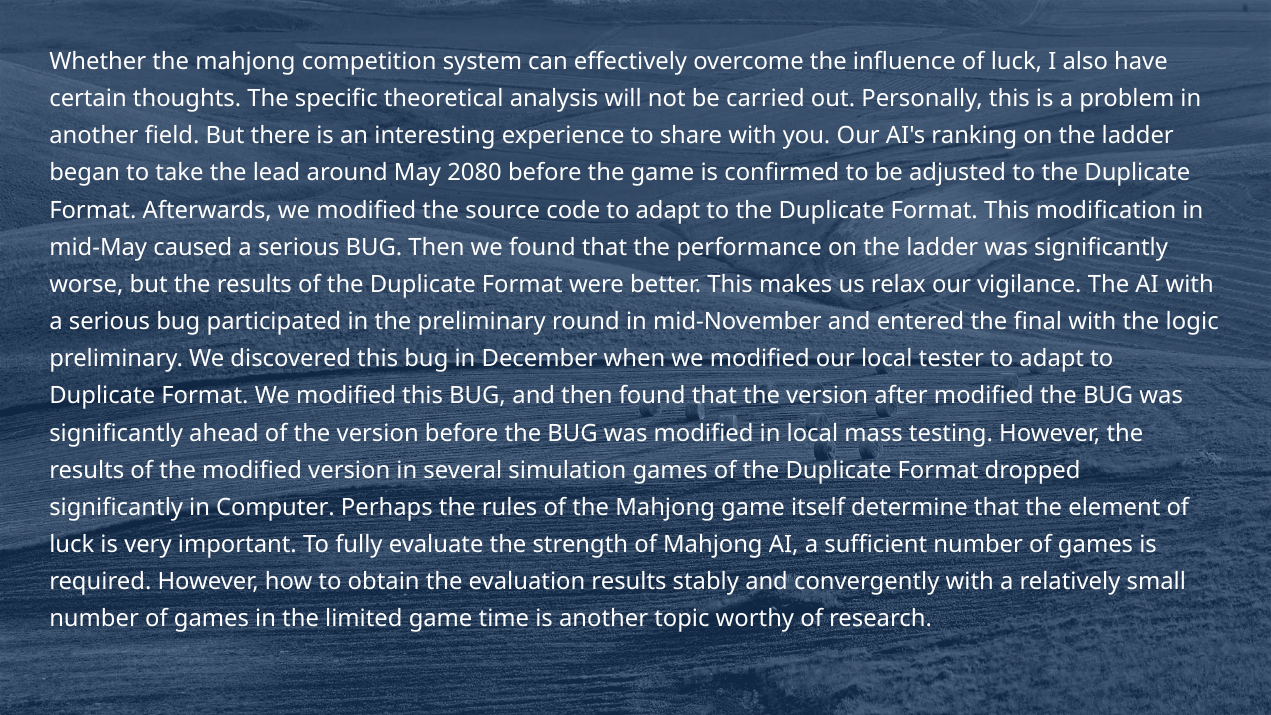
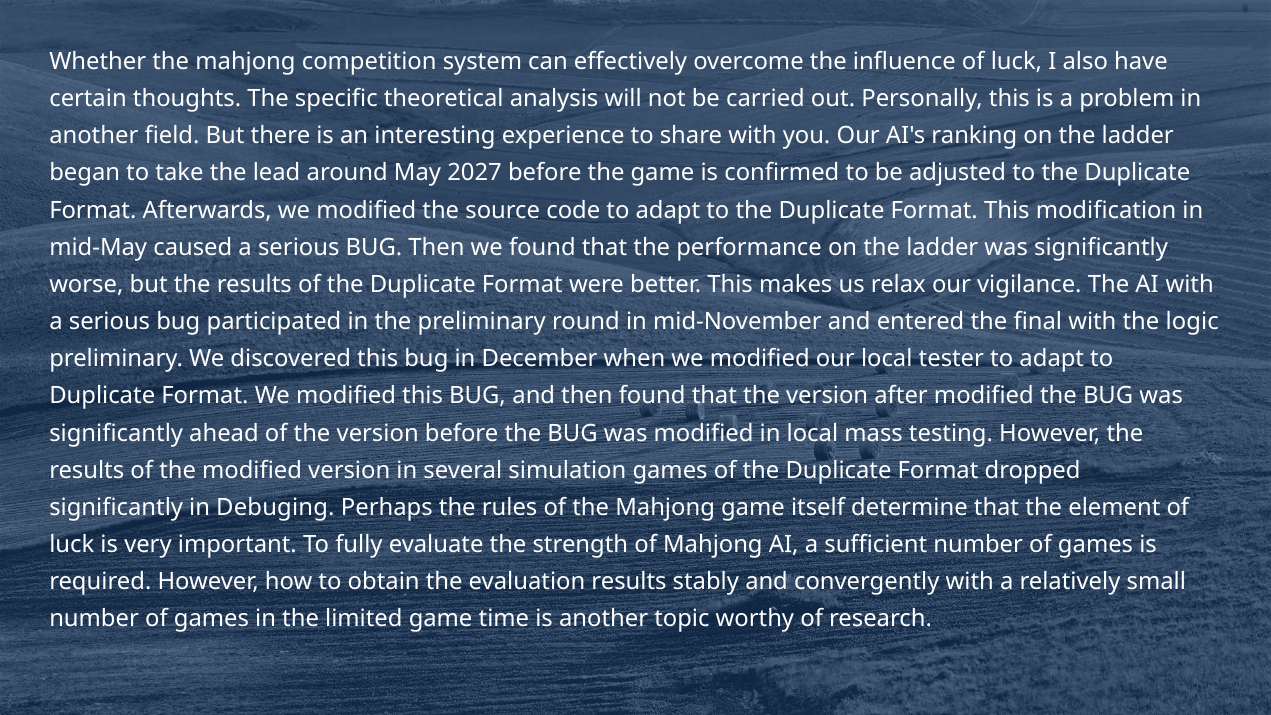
2080: 2080 -> 2027
Computer: Computer -> Debuging
